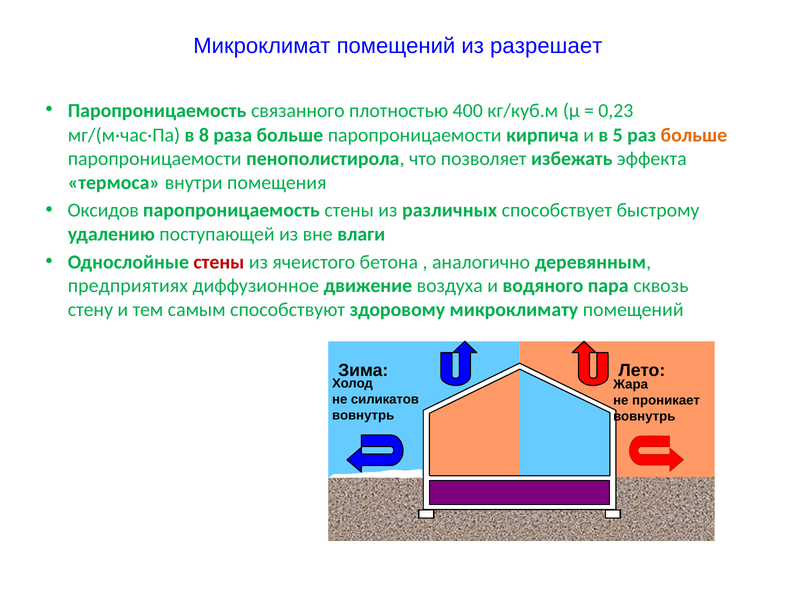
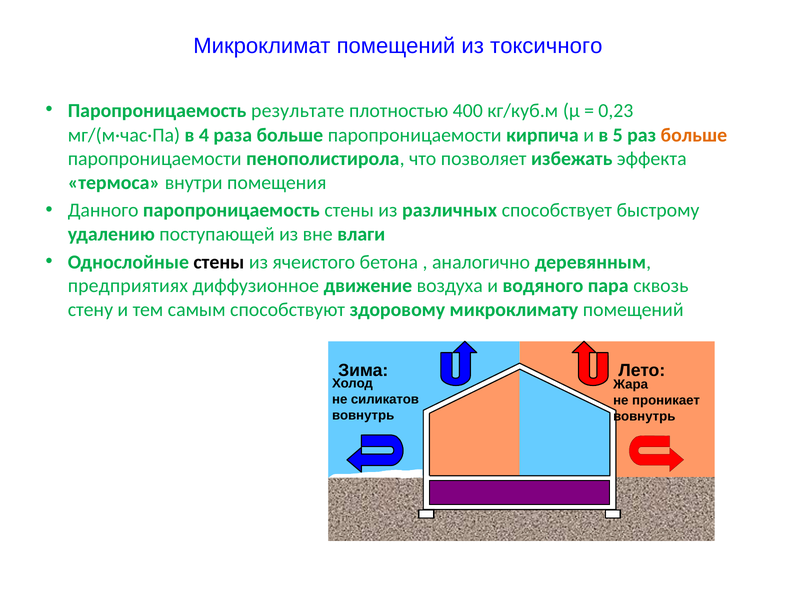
разрешает: разрешает -> токсичного
связанного: связанного -> результате
8: 8 -> 4
Оксидов: Оксидов -> Данного
стены at (219, 262) colour: red -> black
